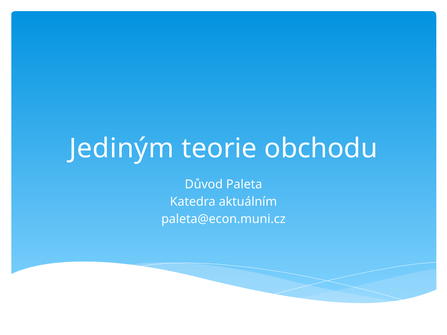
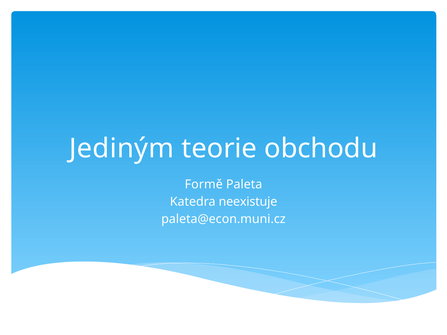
Důvod: Důvod -> Formě
aktuálním: aktuálním -> neexistuje
